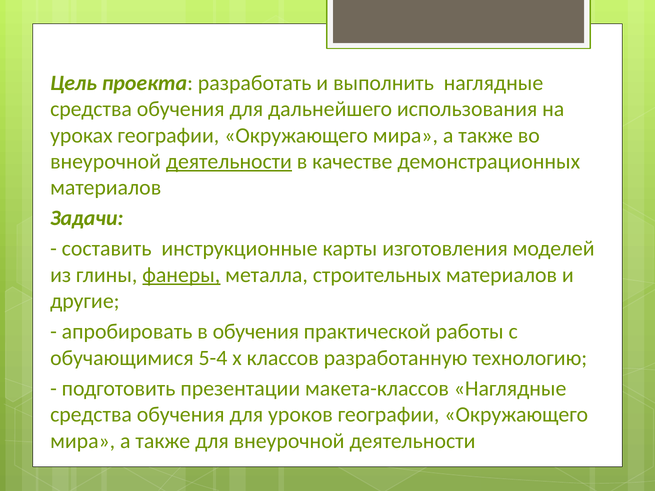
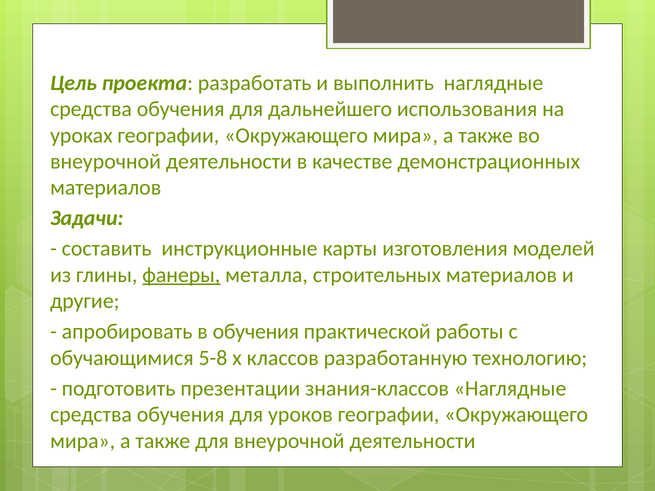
деятельности at (229, 162) underline: present -> none
5-4: 5-4 -> 5-8
макета-классов: макета-классов -> знания-классов
